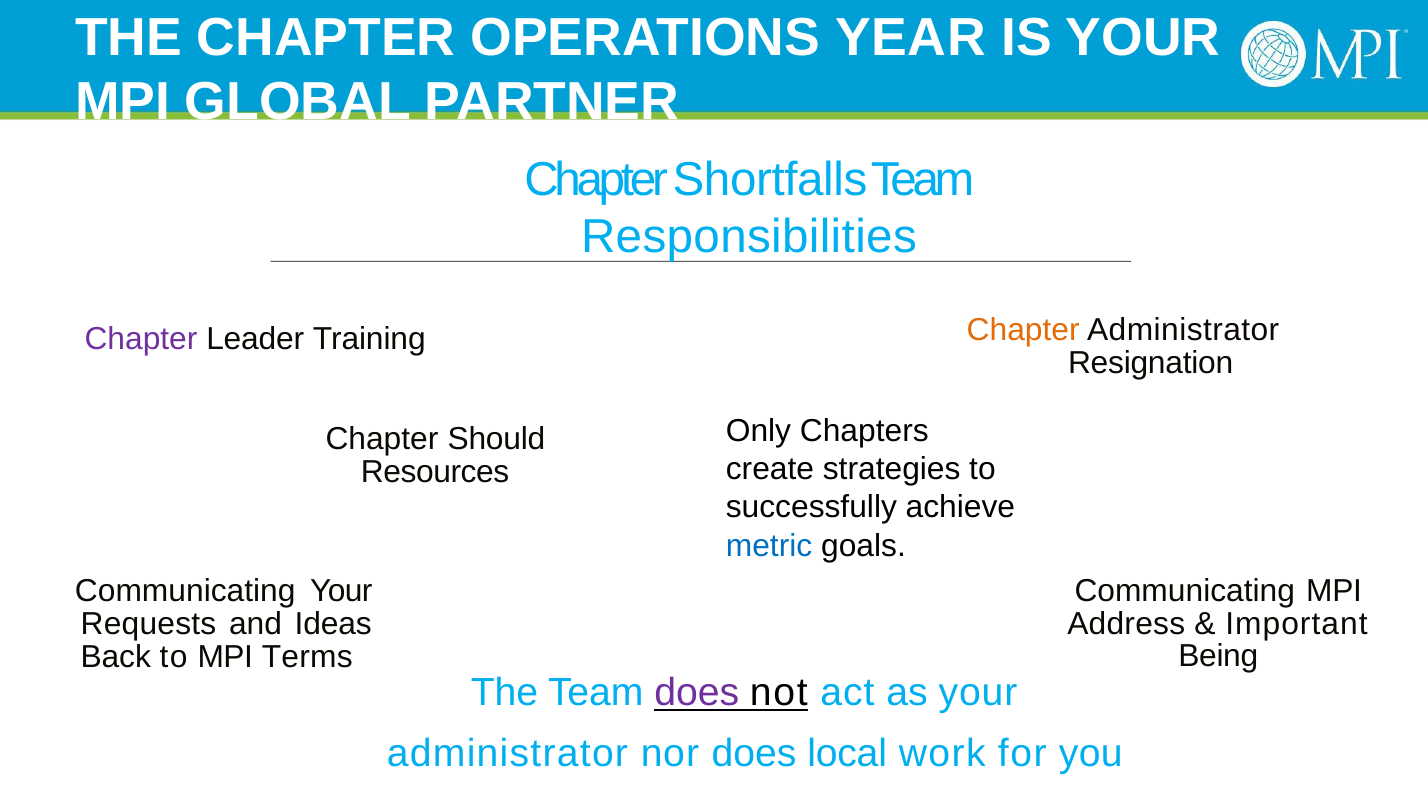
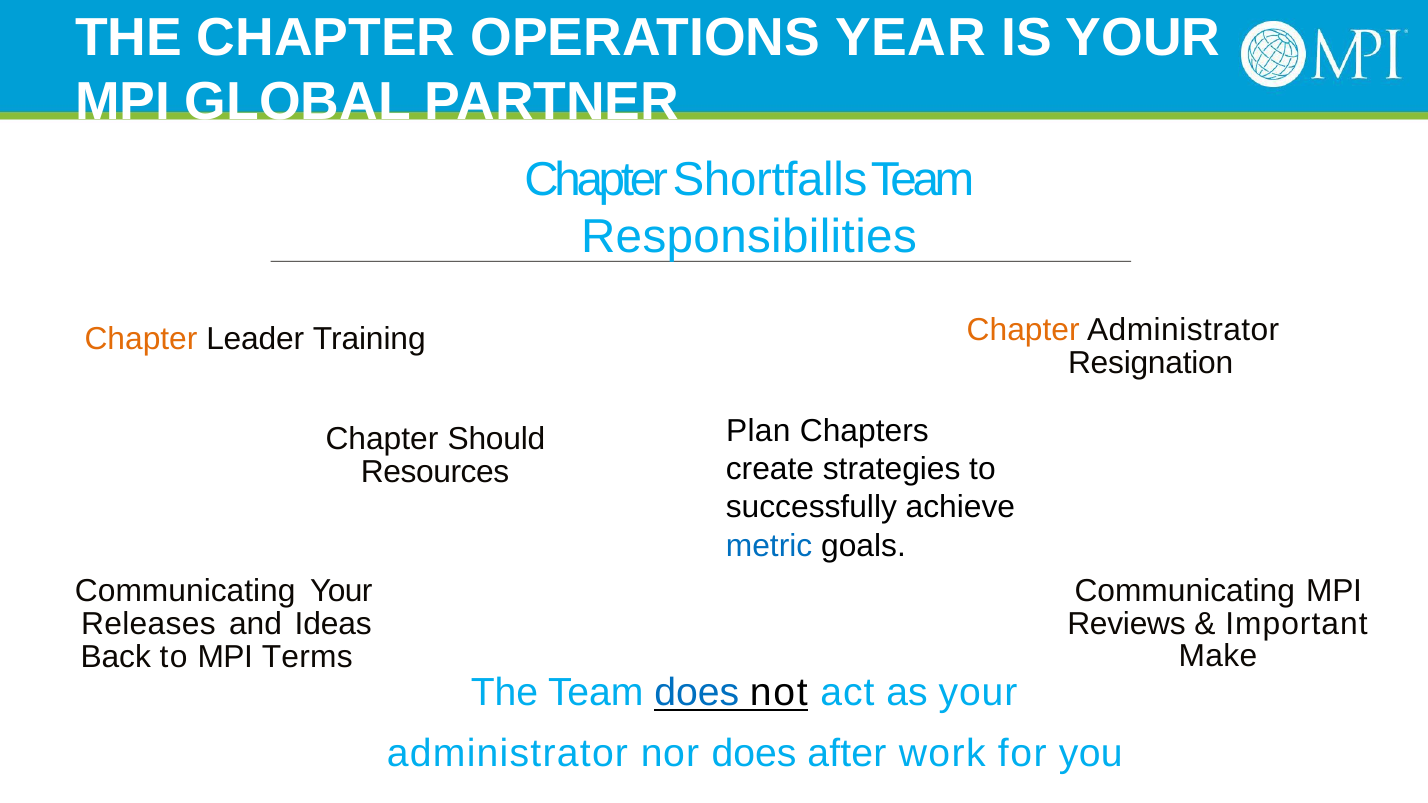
Chapter at (141, 339) colour: purple -> orange
Only: Only -> Plan
Address: Address -> Reviews
Requests: Requests -> Releases
Being: Being -> Make
does at (697, 693) colour: purple -> blue
local: local -> after
